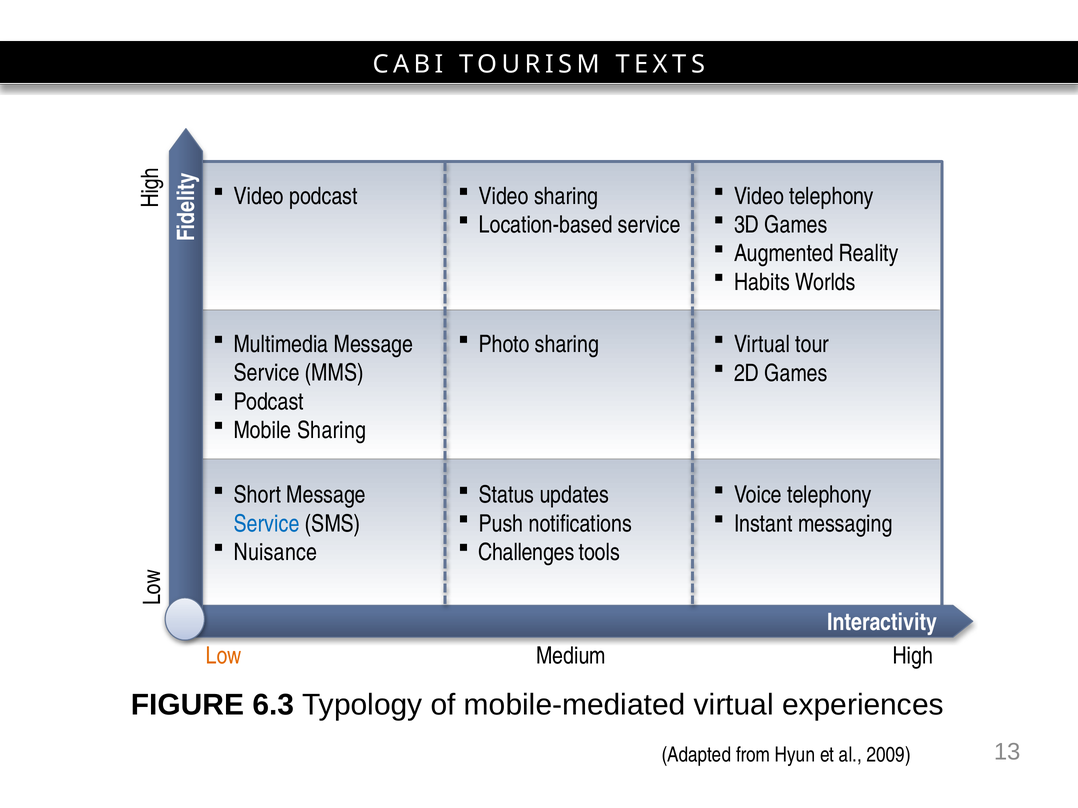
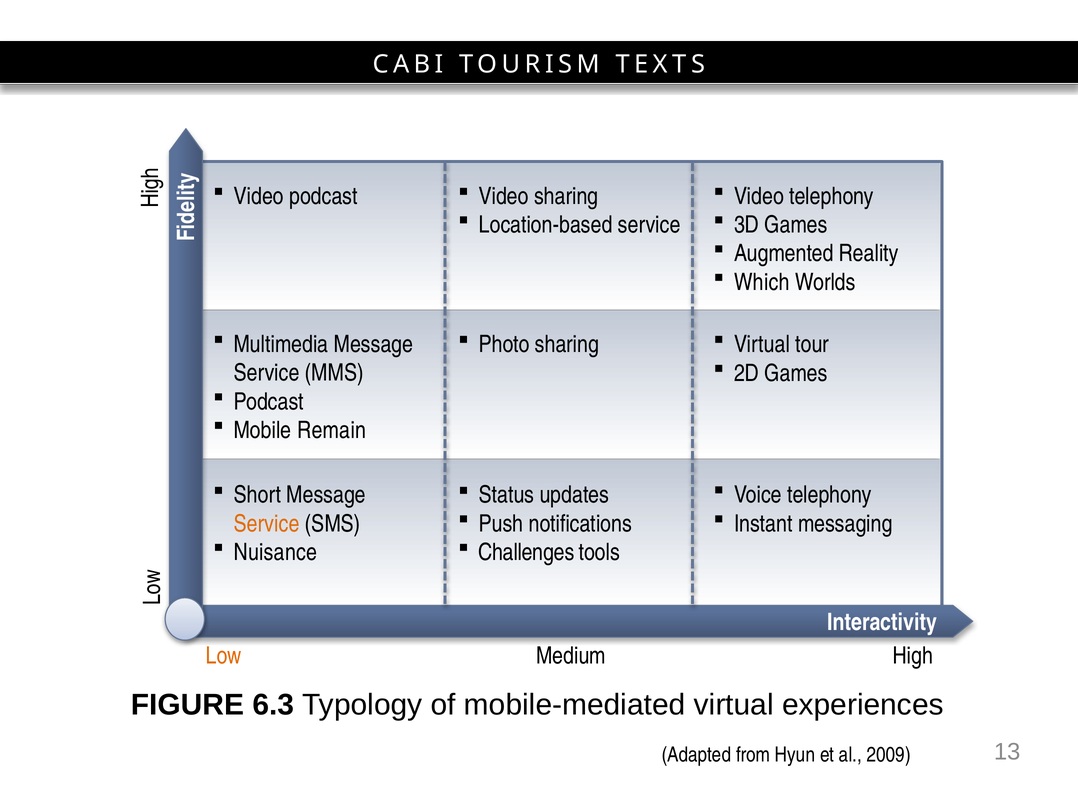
Habits: Habits -> Which
Mobile Sharing: Sharing -> Remain
Service at (267, 524) colour: blue -> orange
